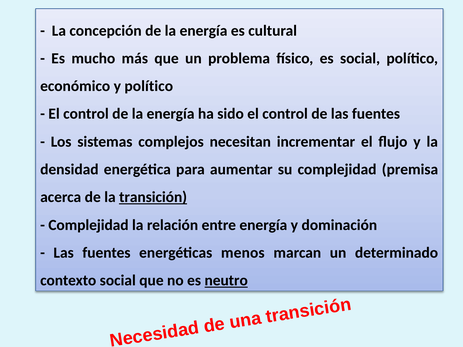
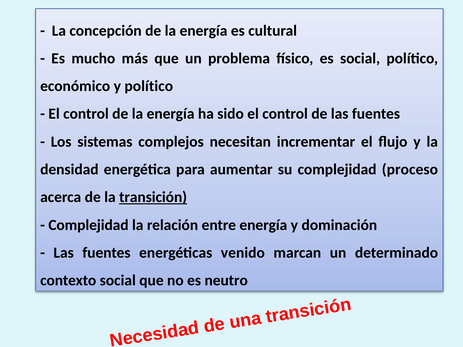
premisa: premisa -> proceso
menos: menos -> venido
neutro underline: present -> none
